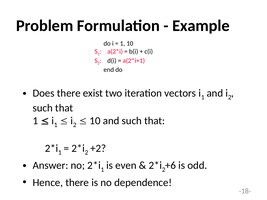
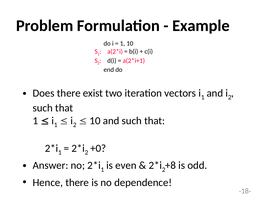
+2: +2 -> +0
+6: +6 -> +8
